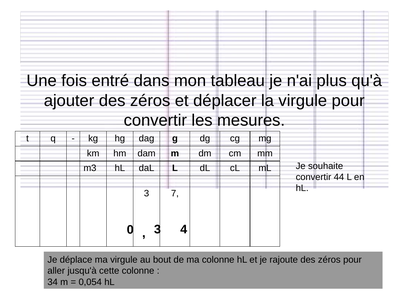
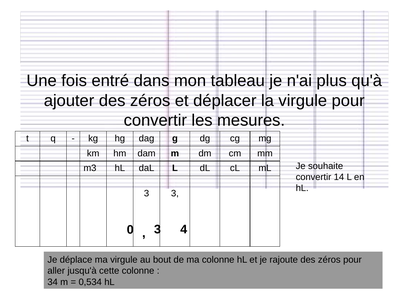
44: 44 -> 14
3 7: 7 -> 3
0,054: 0,054 -> 0,534
